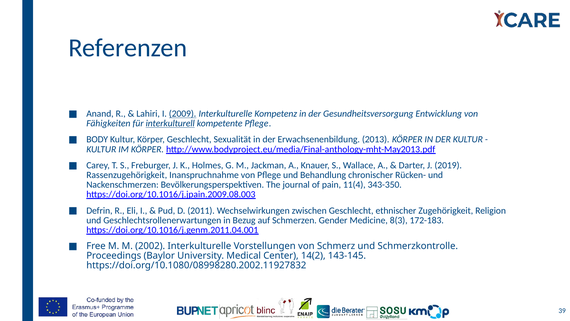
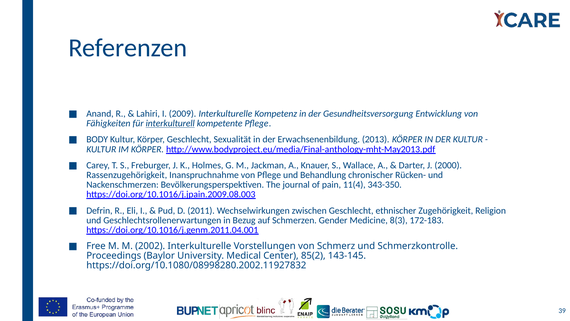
2009 underline: present -> none
2019: 2019 -> 2000
14(2: 14(2 -> 85(2
